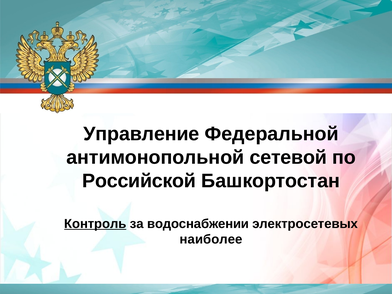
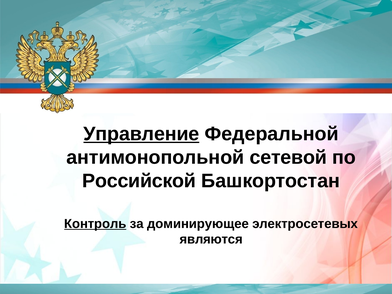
Управление underline: none -> present
водоснабжении: водоснабжении -> доминирующее
наиболее: наиболее -> являются
